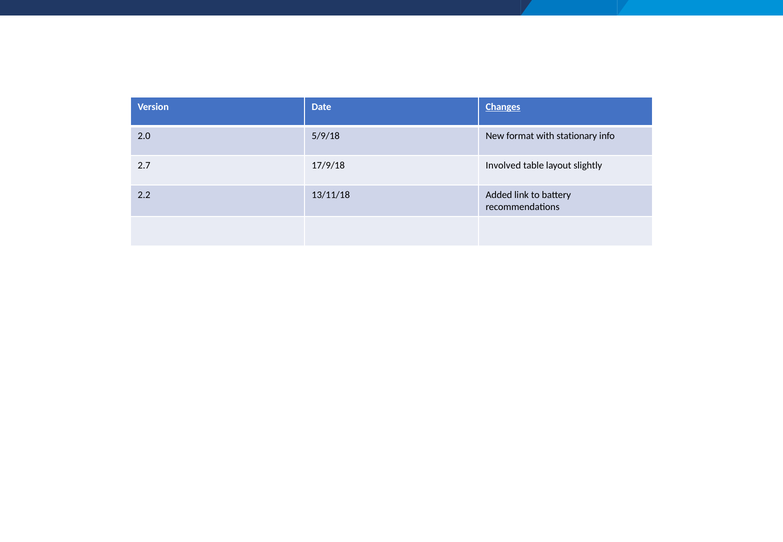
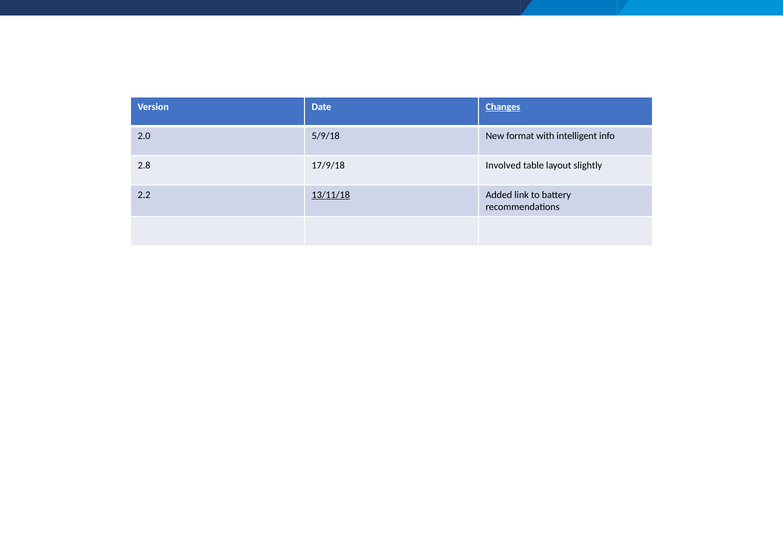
stationary: stationary -> intelligent
2.7: 2.7 -> 2.8
13/11/18 underline: none -> present
